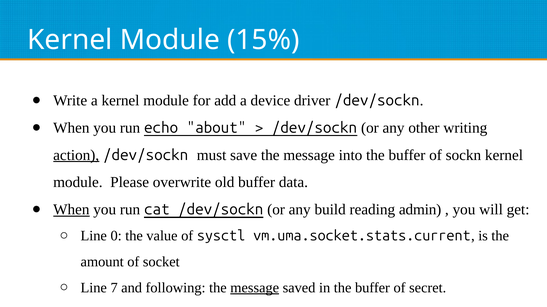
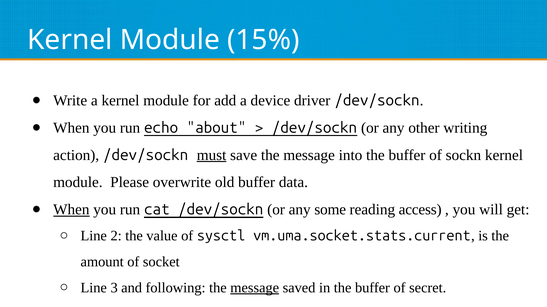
action underline: present -> none
must underline: none -> present
build: build -> some
admin: admin -> access
0: 0 -> 2
7: 7 -> 3
